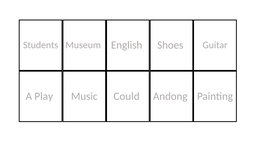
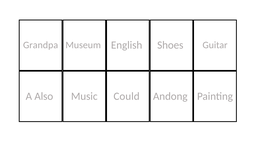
Students: Students -> Grandpa
Play: Play -> Also
